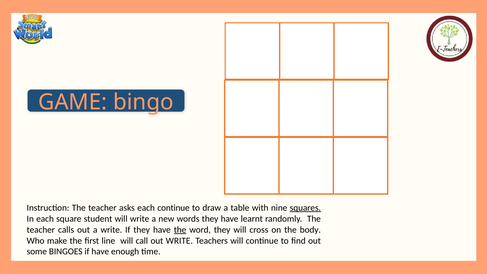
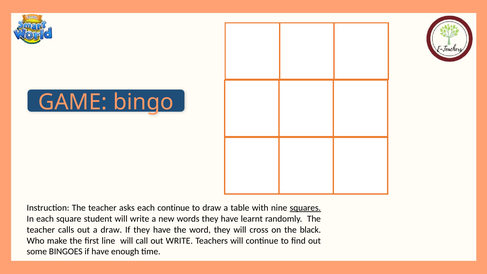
a write: write -> draw
the at (180, 230) underline: present -> none
body: body -> black
